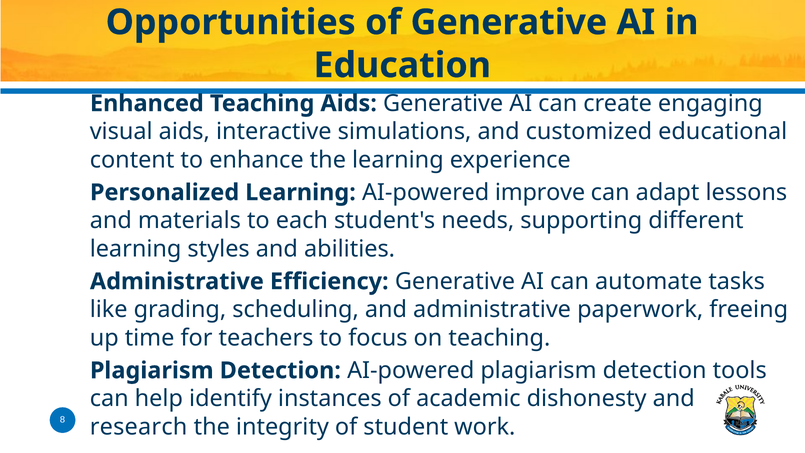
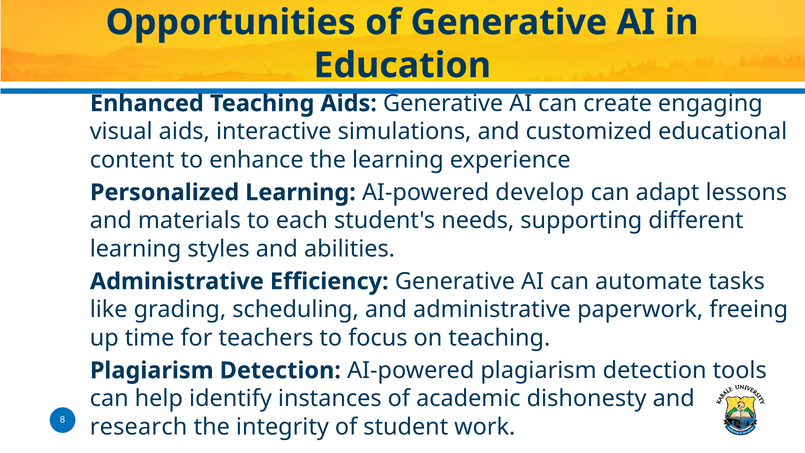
improve: improve -> develop
